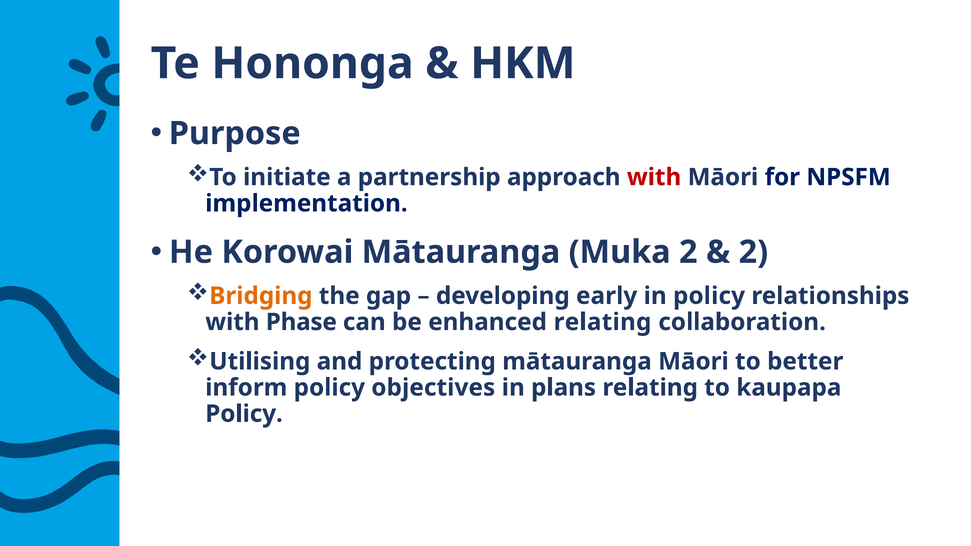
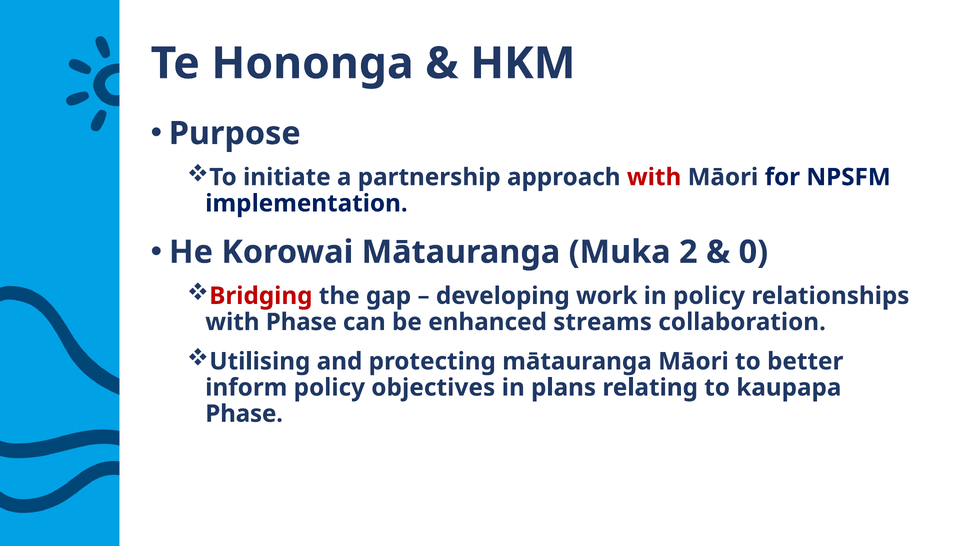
2 at (753, 252): 2 -> 0
Bridging colour: orange -> red
early: early -> work
enhanced relating: relating -> streams
Policy at (244, 414): Policy -> Phase
